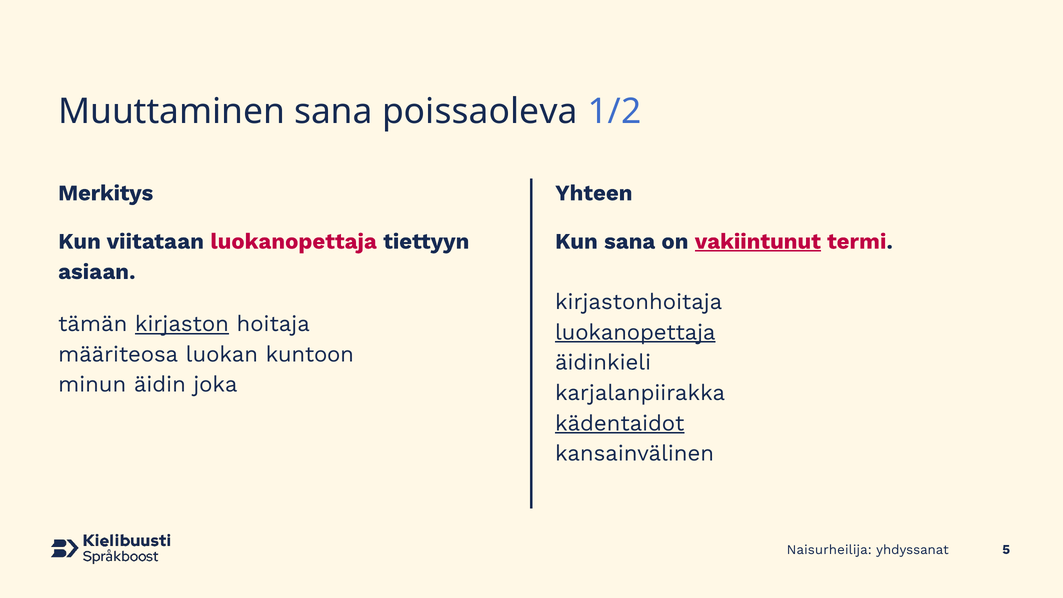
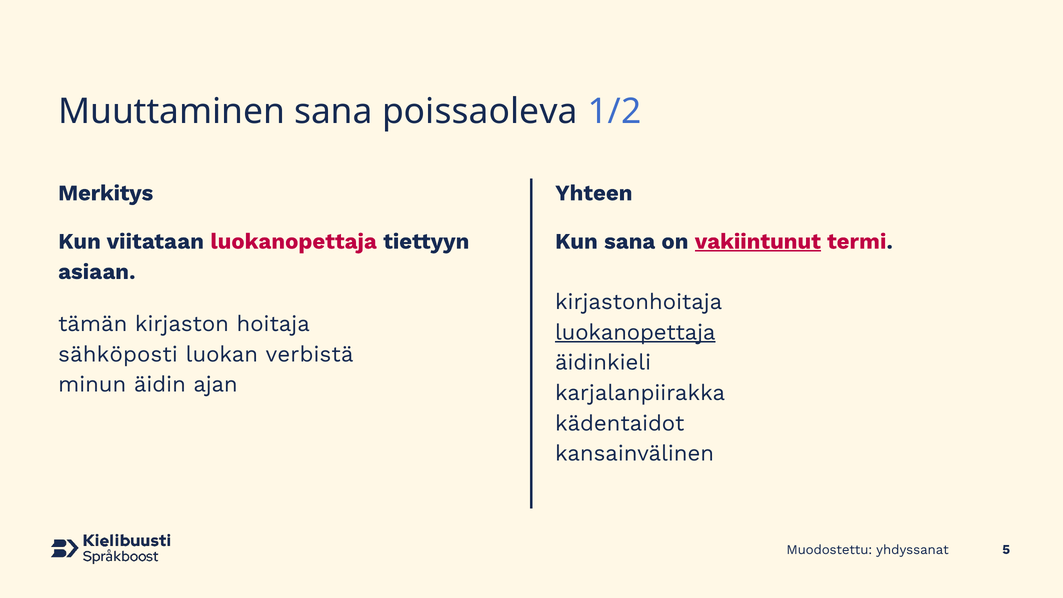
kirjaston underline: present -> none
määriteosa: määriteosa -> sähköposti
kuntoon: kuntoon -> verbistä
joka: joka -> ajan
kädentaidot underline: present -> none
Naisurheilija: Naisurheilija -> Muodostettu
